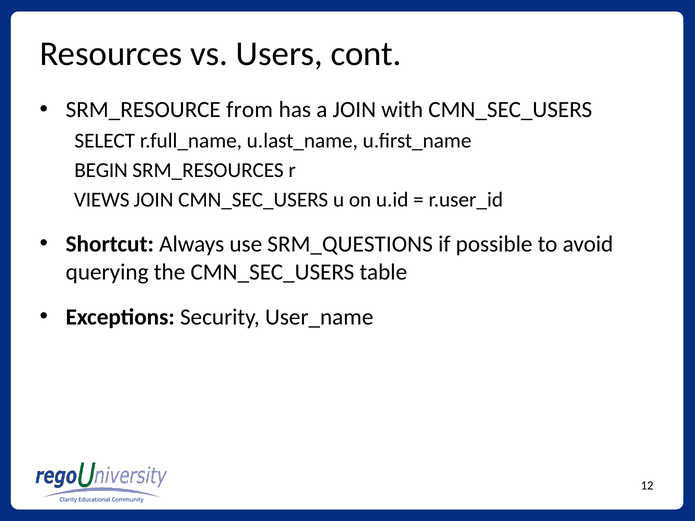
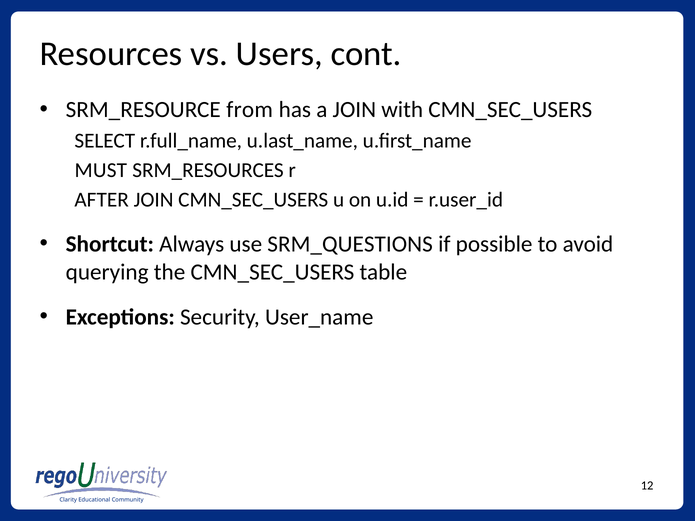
BEGIN: BEGIN -> MUST
VIEWS: VIEWS -> AFTER
